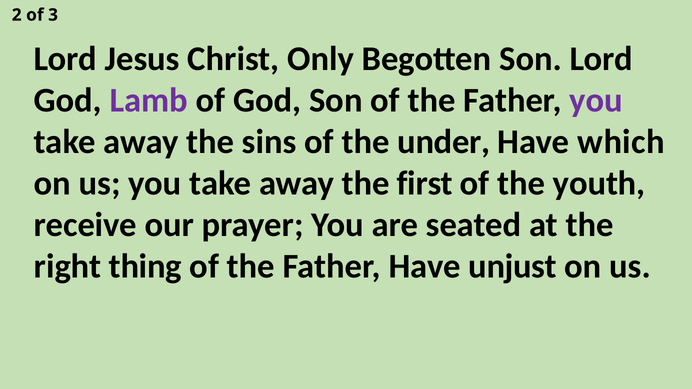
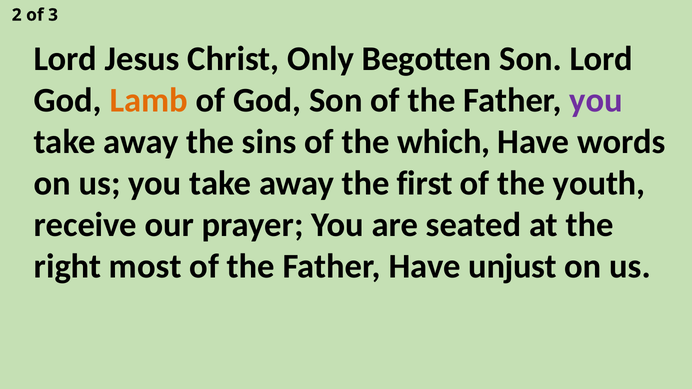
Lamb colour: purple -> orange
under: under -> which
which: which -> words
thing: thing -> most
